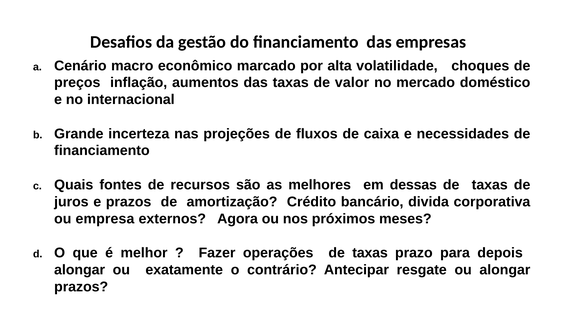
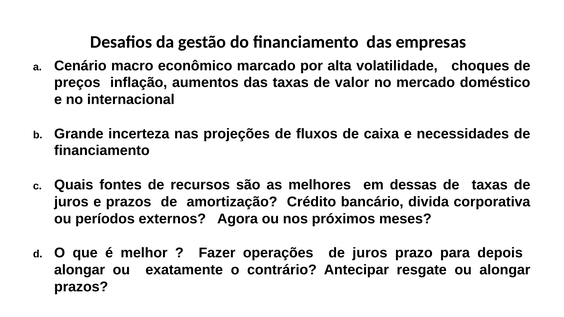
empresa: empresa -> períodos
operações de taxas: taxas -> juros
